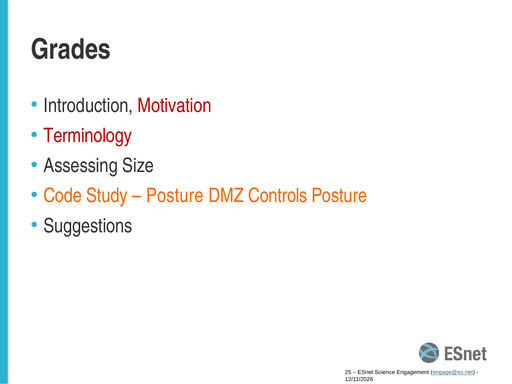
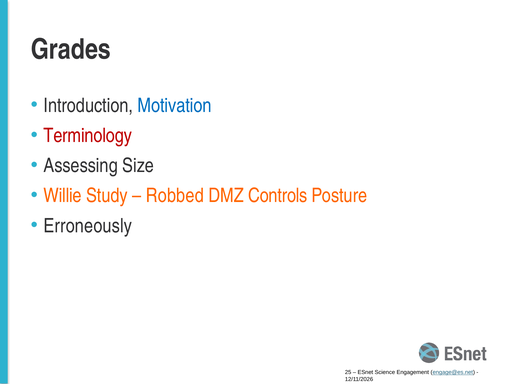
Motivation colour: red -> blue
Code: Code -> Willie
Posture at (175, 196): Posture -> Robbed
Suggestions: Suggestions -> Erroneously
